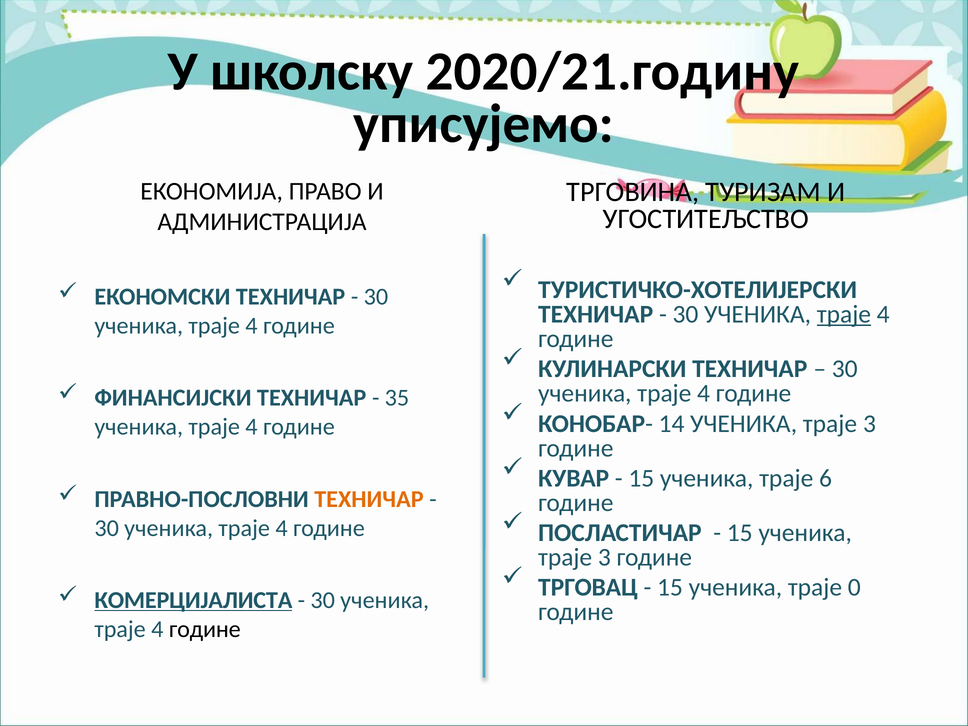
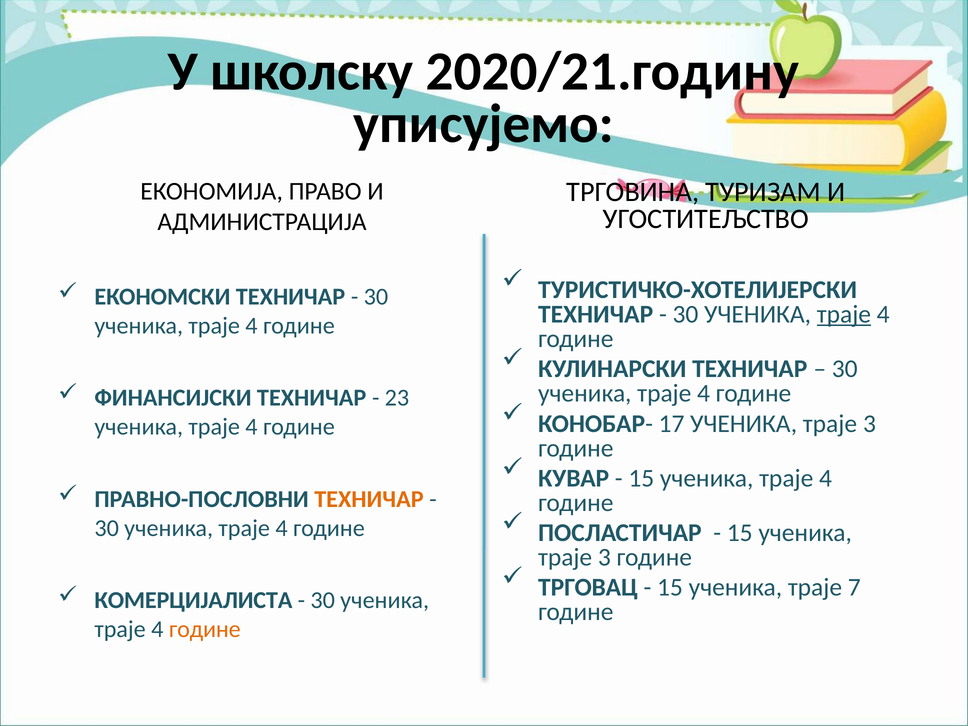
35: 35 -> 23
14: 14 -> 17
15 ученика траје 6: 6 -> 4
0: 0 -> 7
КОМЕРЦИЈАЛИСТА underline: present -> none
године at (205, 629) colour: black -> orange
